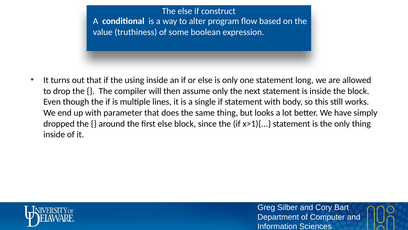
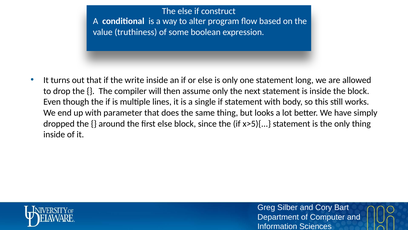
using: using -> write
x>1){: x>1){ -> x>5){
